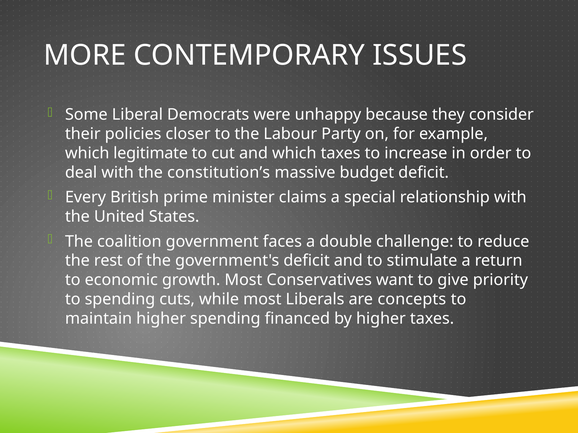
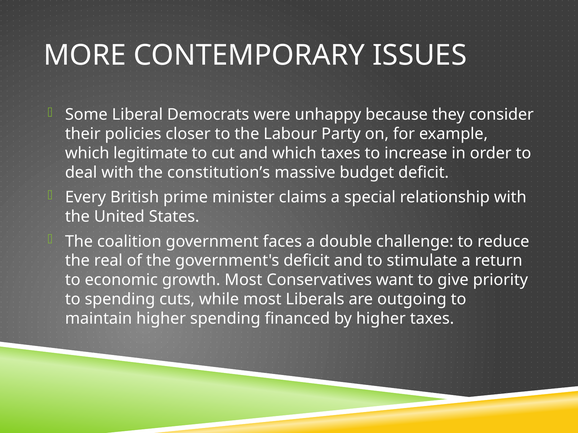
rest: rest -> real
concepts: concepts -> outgoing
